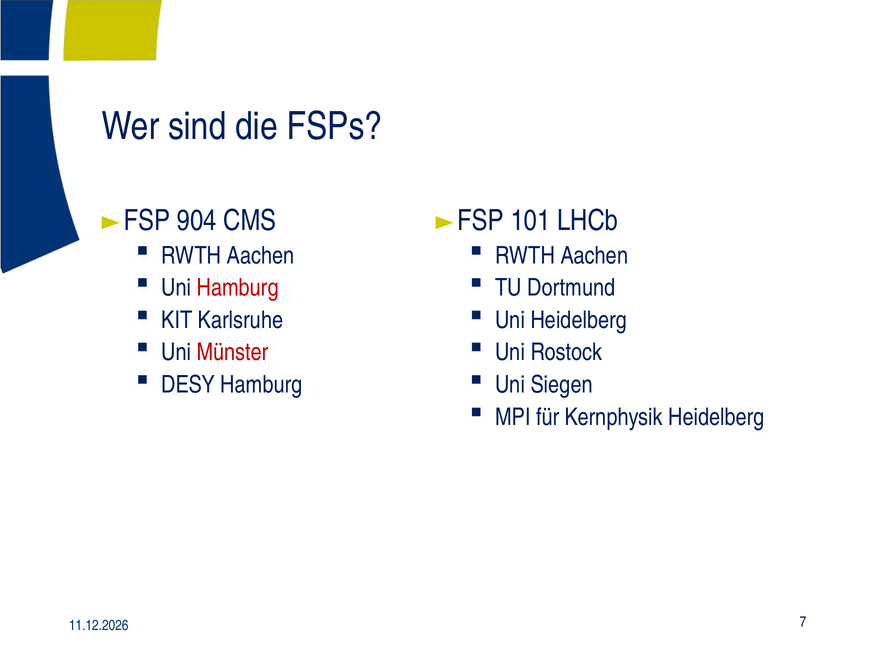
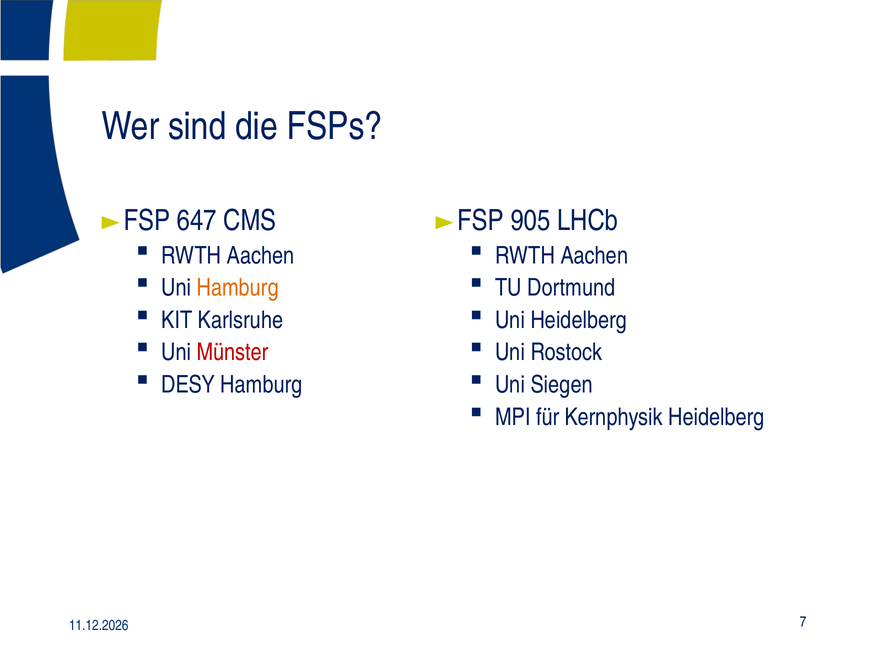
904: 904 -> 647
101: 101 -> 905
Hamburg at (238, 288) colour: red -> orange
